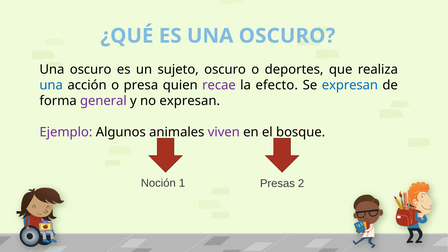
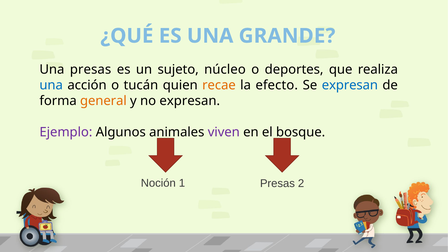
ES UNA OSCURO: OSCURO -> GRANDE
oscuro at (91, 69): oscuro -> presas
sujeto oscuro: oscuro -> núcleo
presa: presa -> tucán
recae colour: purple -> orange
general colour: purple -> orange
